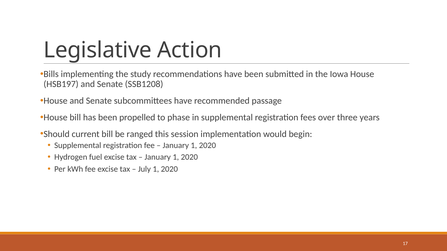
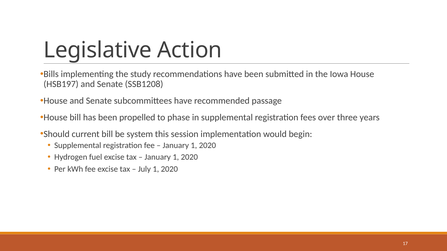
ranged: ranged -> system
